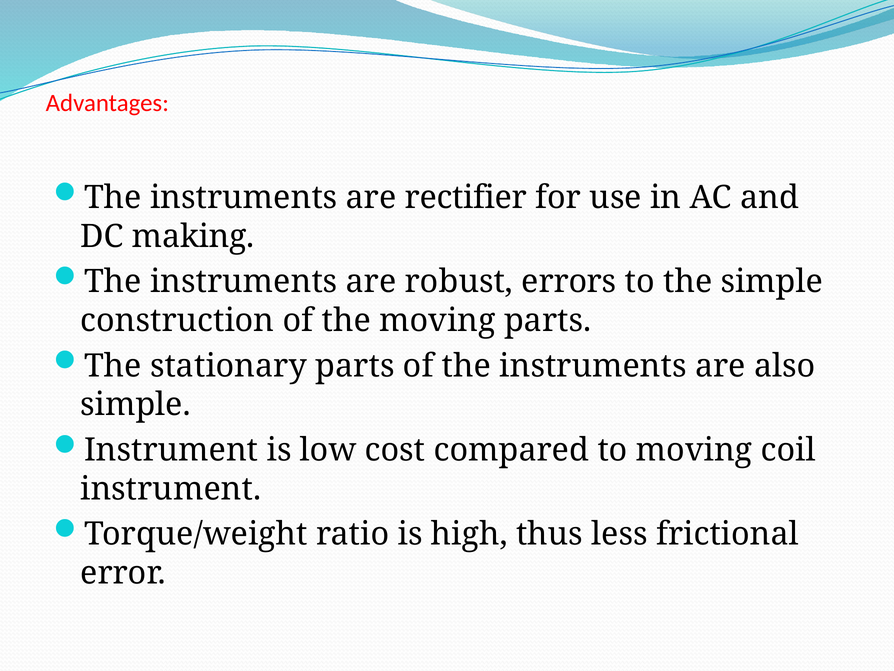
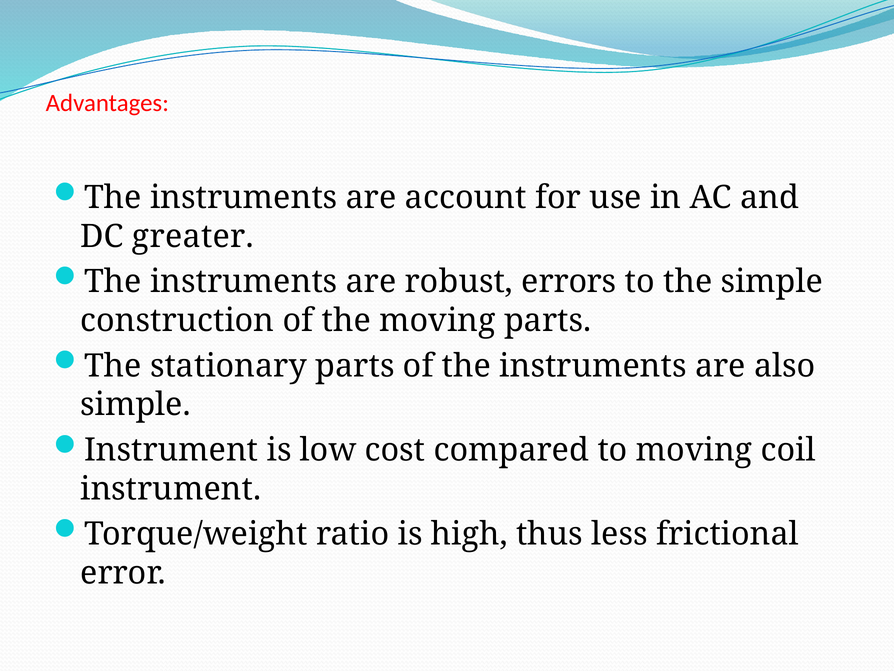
rectifier: rectifier -> account
making: making -> greater
